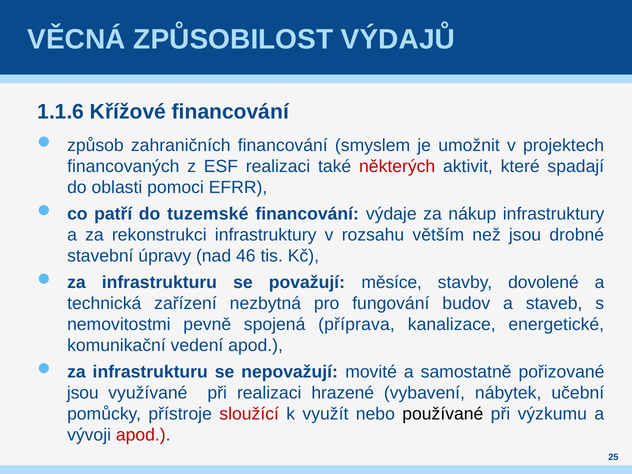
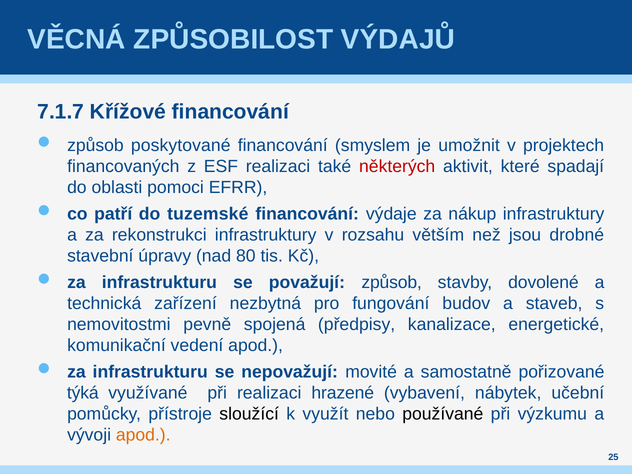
1.1.6: 1.1.6 -> 7.1.7
zahraničních: zahraničních -> poskytované
46: 46 -> 80
považují měsíce: měsíce -> způsob
příprava: příprava -> předpisy
jsou at (83, 393): jsou -> týká
sloužící colour: red -> black
apod at (143, 435) colour: red -> orange
